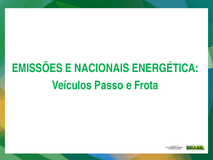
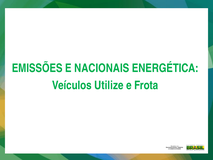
Passo: Passo -> Utilize
